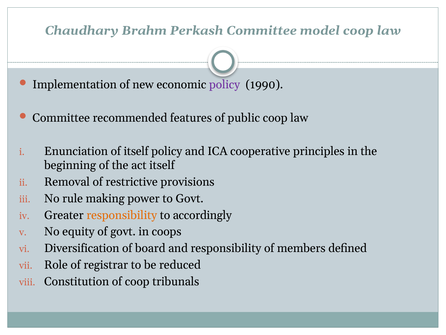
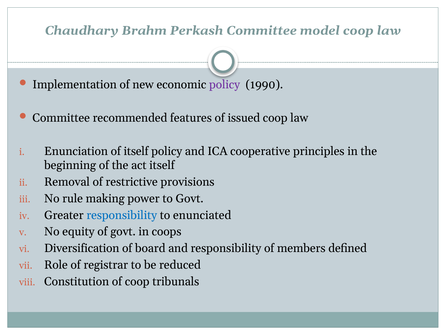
public: public -> issued
responsibility at (122, 215) colour: orange -> blue
accordingly: accordingly -> enunciated
